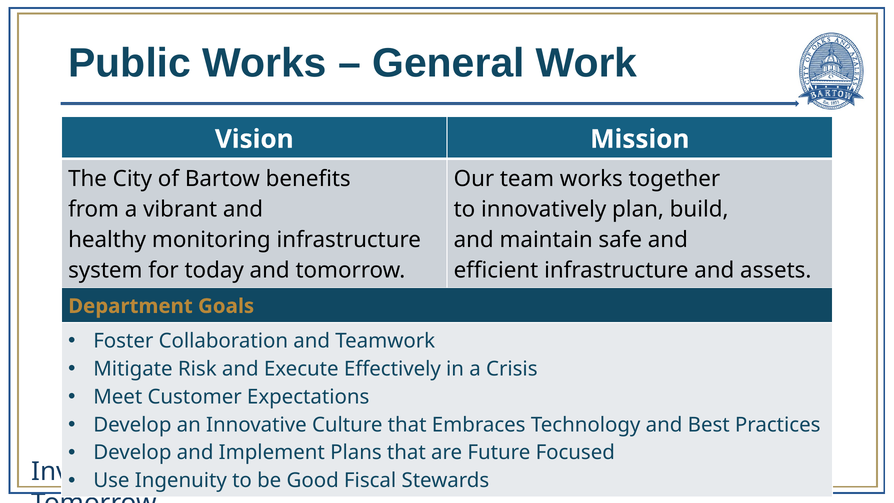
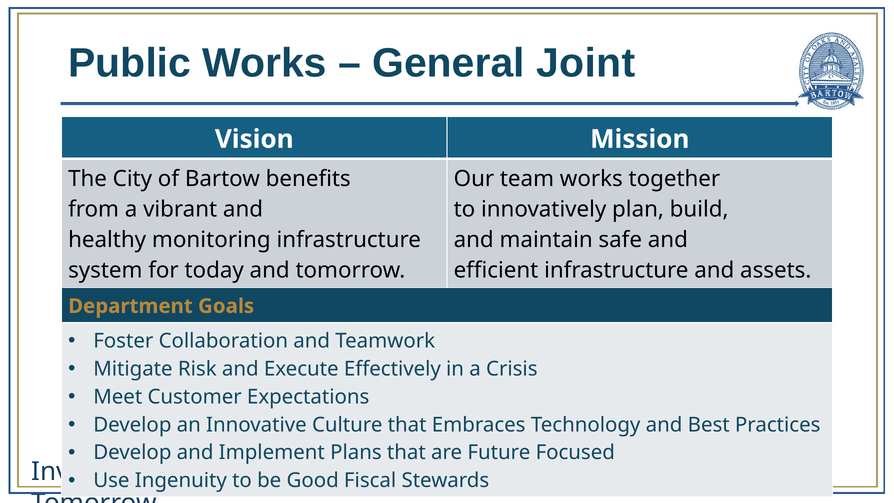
Work: Work -> Joint
